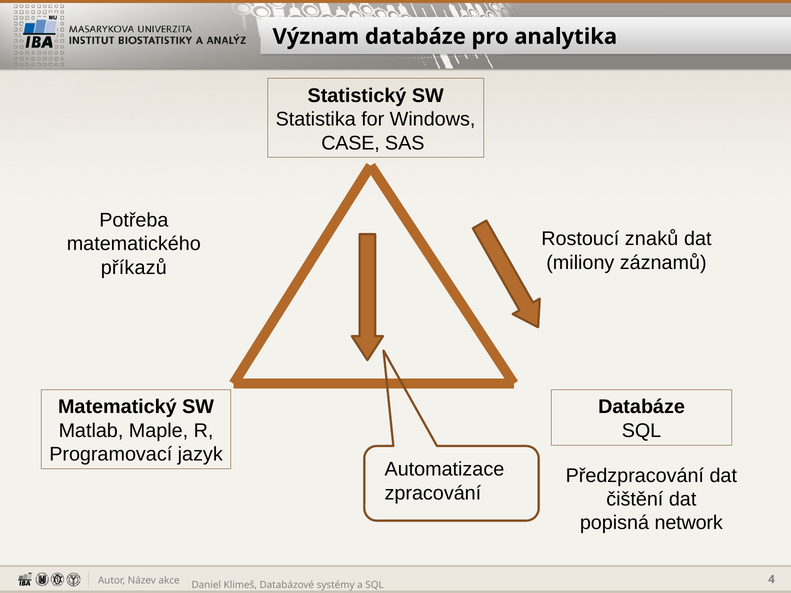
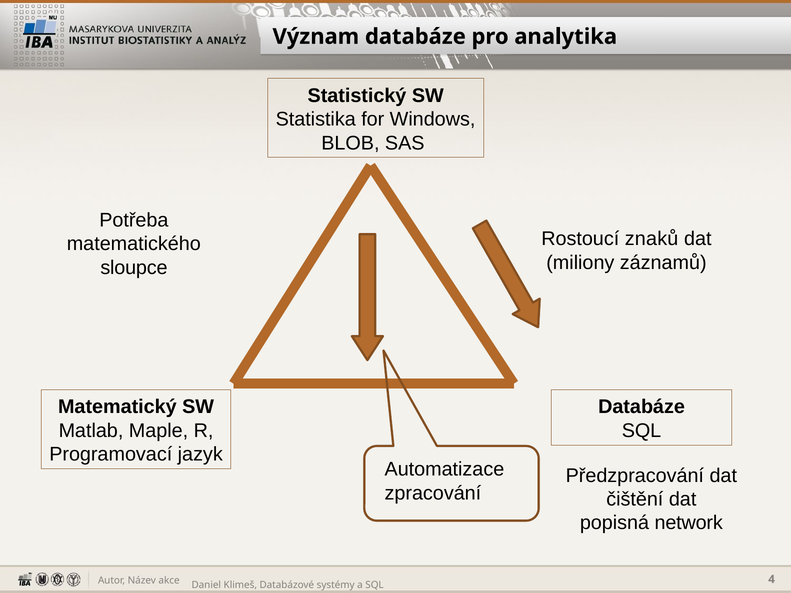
CASE: CASE -> BLOB
příkazů: příkazů -> sloupce
